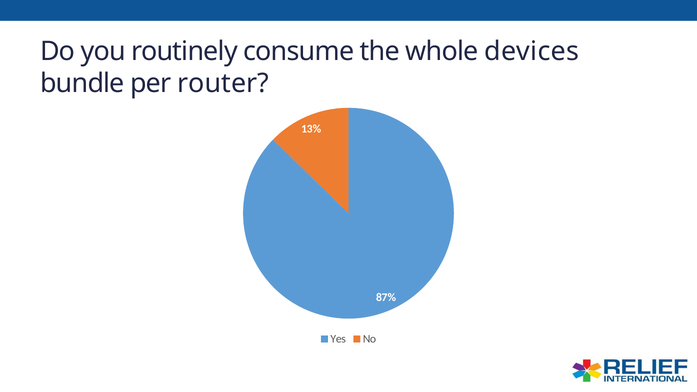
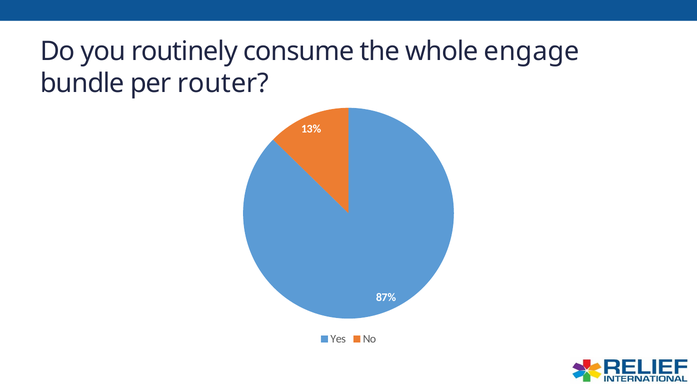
devices: devices -> engage
